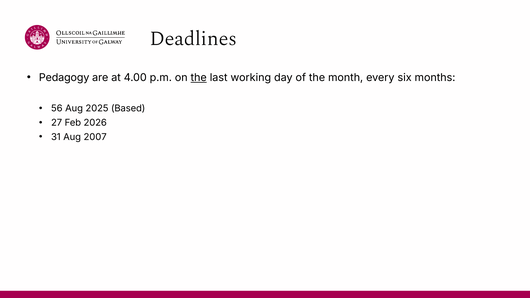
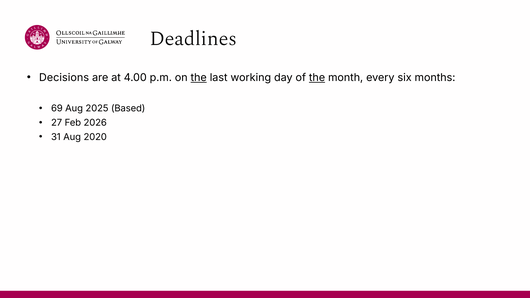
Pedagogy: Pedagogy -> Decisions
the at (317, 78) underline: none -> present
56: 56 -> 69
2007: 2007 -> 2020
